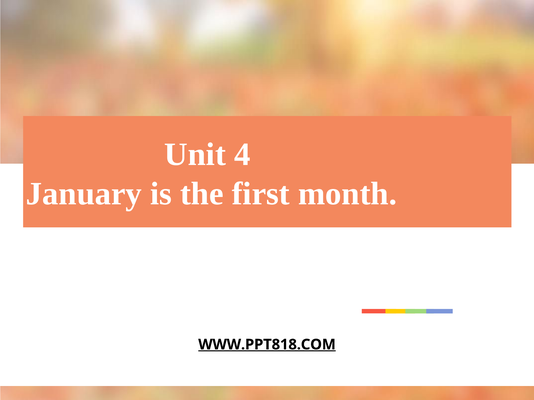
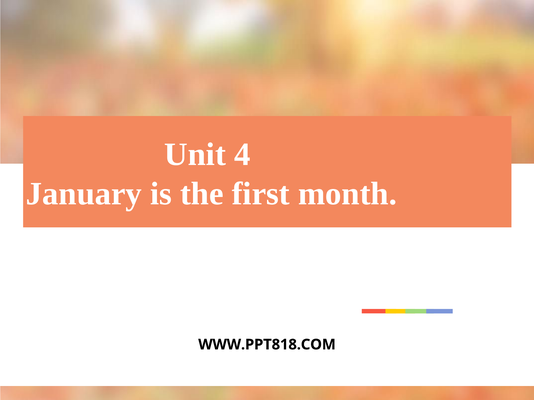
WWW.PPT818.COM underline: present -> none
